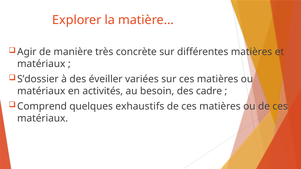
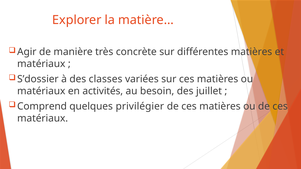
éveiller: éveiller -> classes
cadre: cadre -> juillet
exhaustifs: exhaustifs -> privilégier
